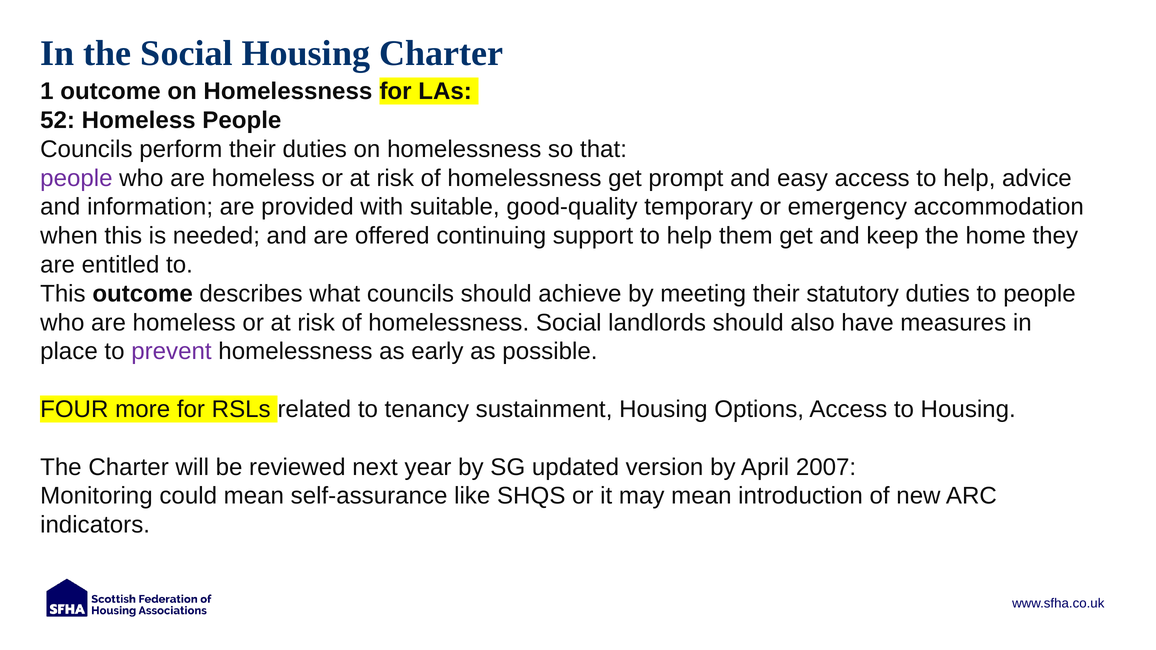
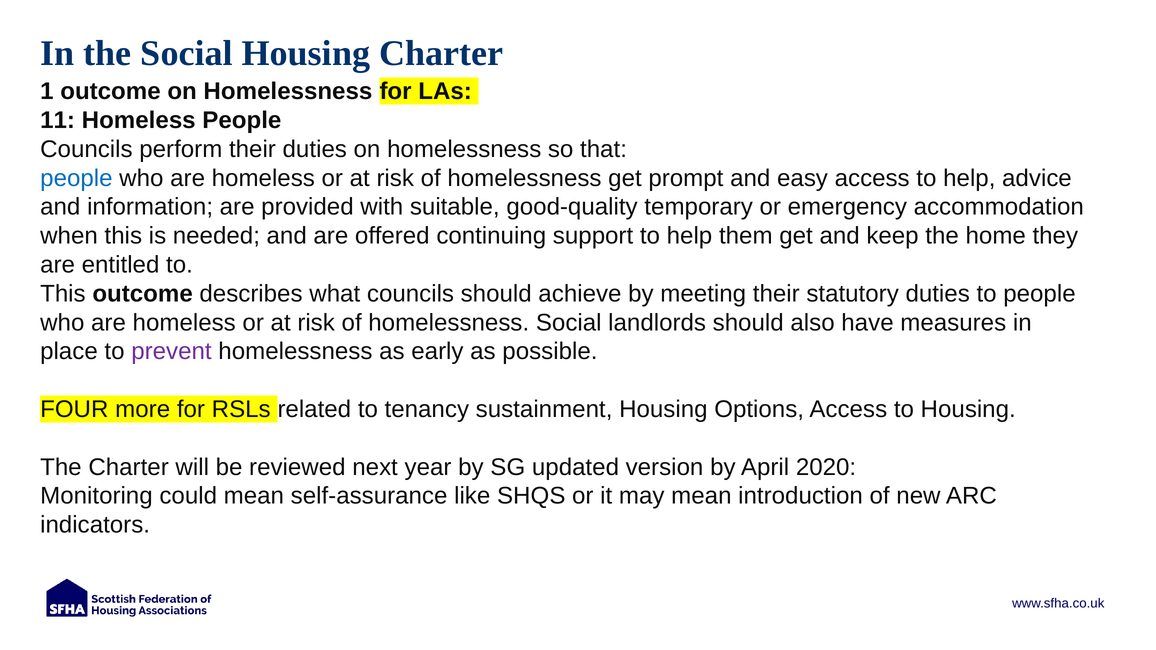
52: 52 -> 11
people at (76, 178) colour: purple -> blue
2007: 2007 -> 2020
